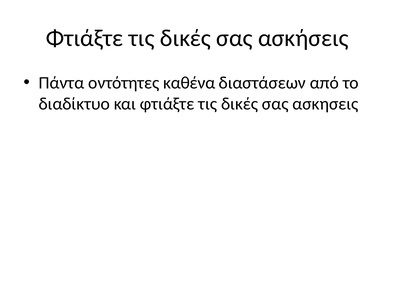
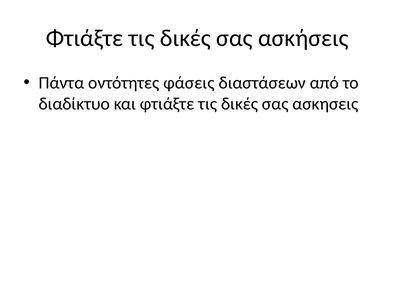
καθένα: καθένα -> φάσεις
